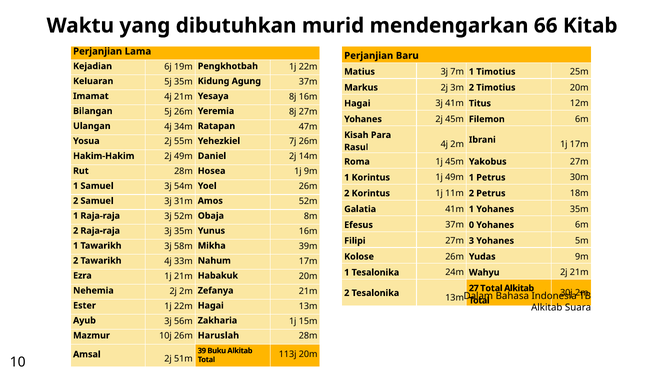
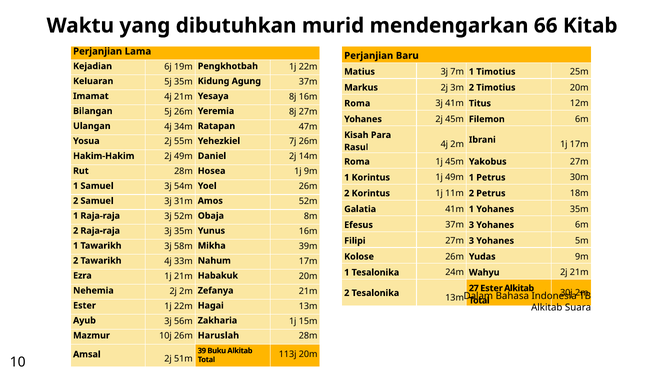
Hagai at (357, 103): Hagai -> Roma
37m 0: 0 -> 3
27 Total: Total -> Ester
